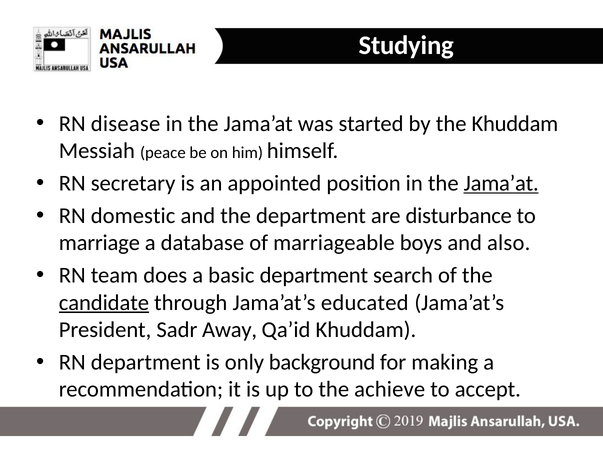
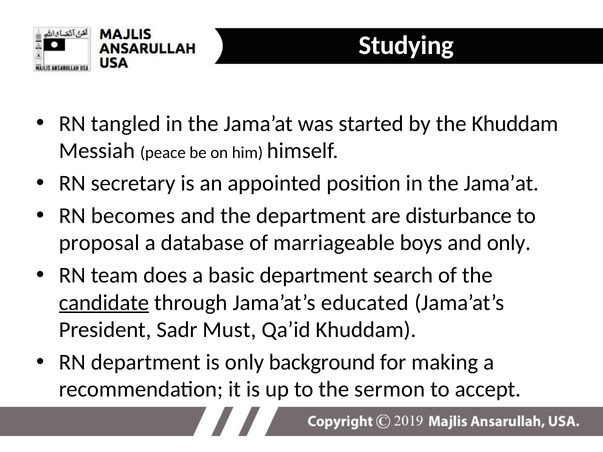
disease: disease -> tangled
Jama’at at (501, 183) underline: present -> none
domestic: domestic -> becomes
marriage: marriage -> proposal
and also: also -> only
Away: Away -> Must
achieve: achieve -> sermon
